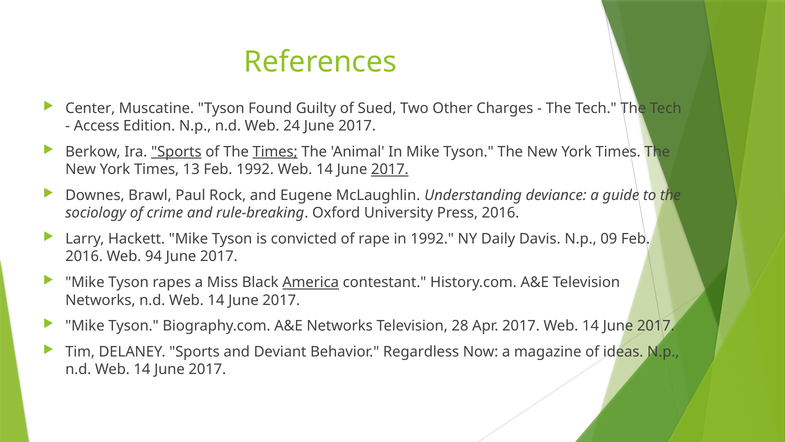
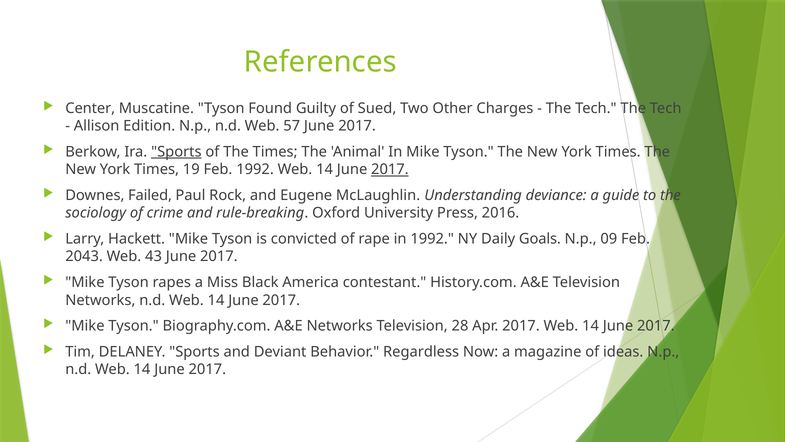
Access: Access -> Allison
24: 24 -> 57
Times at (275, 152) underline: present -> none
13: 13 -> 19
Brawl: Brawl -> Failed
Davis: Davis -> Goals
2016 at (84, 256): 2016 -> 2043
94: 94 -> 43
America underline: present -> none
